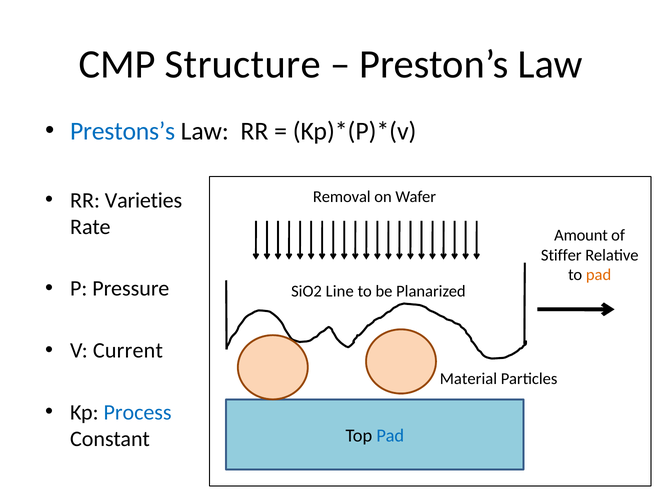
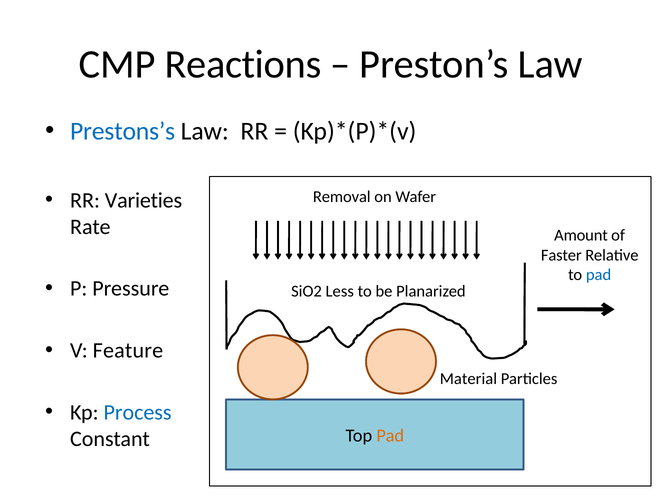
Structure: Structure -> Reactions
Stiffer: Stiffer -> Faster
pad at (599, 275) colour: orange -> blue
Line: Line -> Less
Current: Current -> Feature
Pad at (390, 435) colour: blue -> orange
